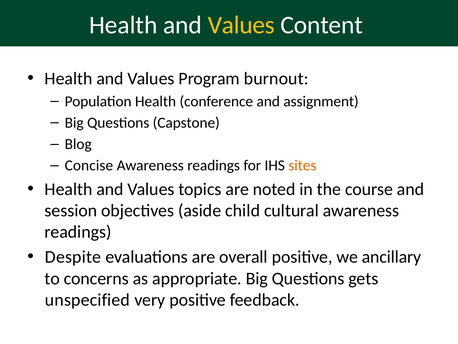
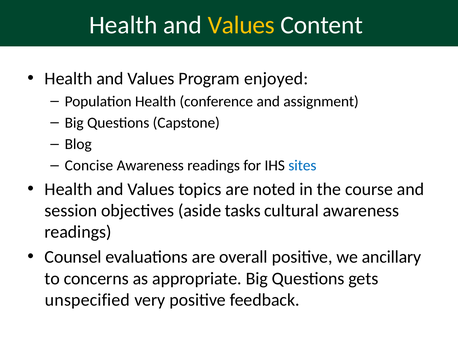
burnout: burnout -> enjoyed
sites colour: orange -> blue
child: child -> tasks
Despite: Despite -> Counsel
